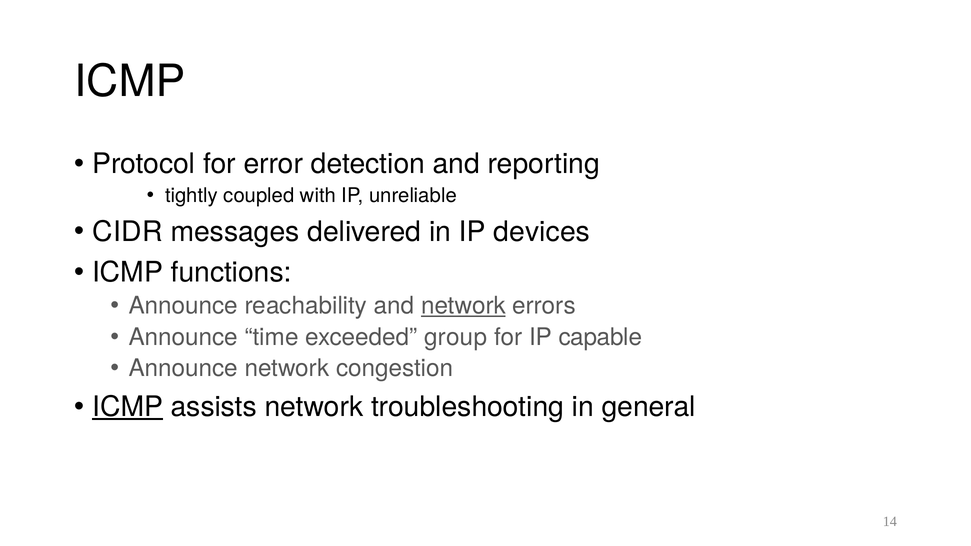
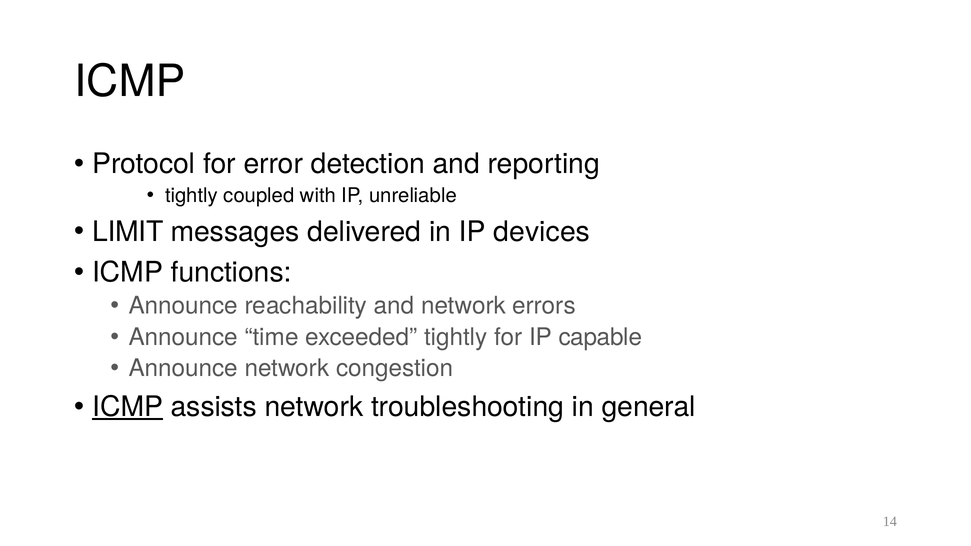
CIDR: CIDR -> LIMIT
network at (463, 306) underline: present -> none
exceeded group: group -> tightly
